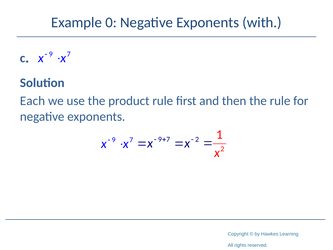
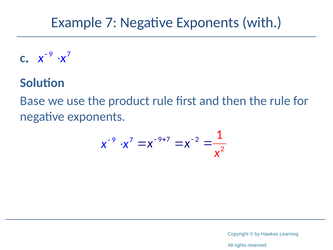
Example 0: 0 -> 7
Each: Each -> Base
